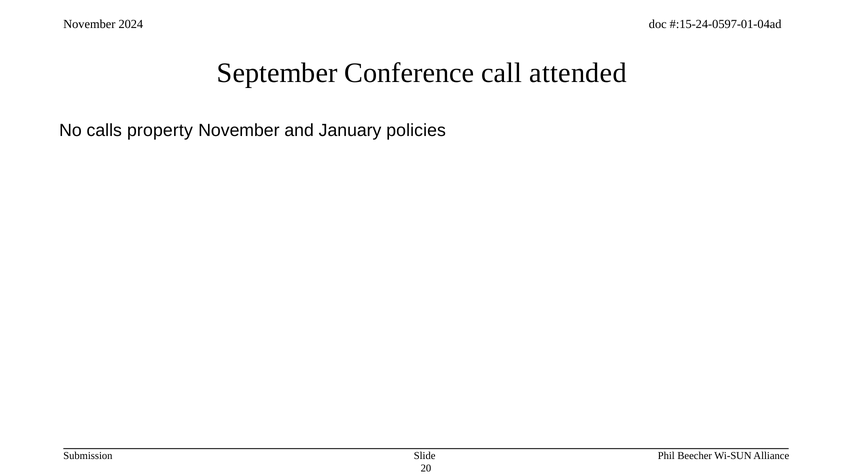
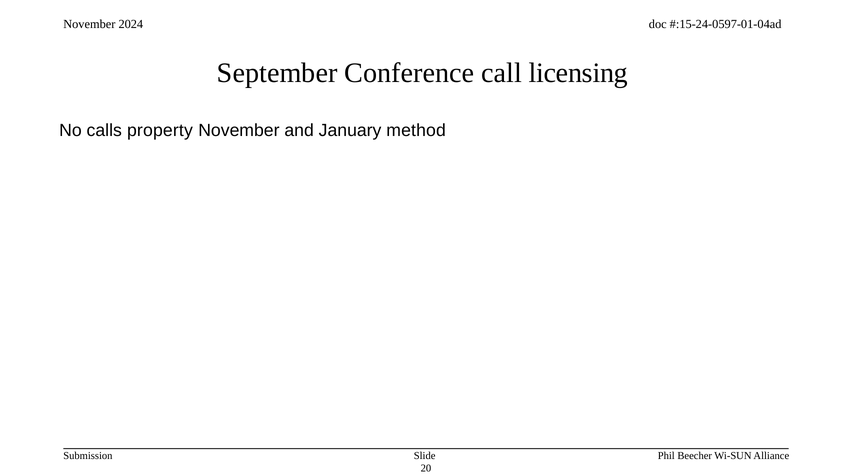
attended: attended -> licensing
policies: policies -> method
